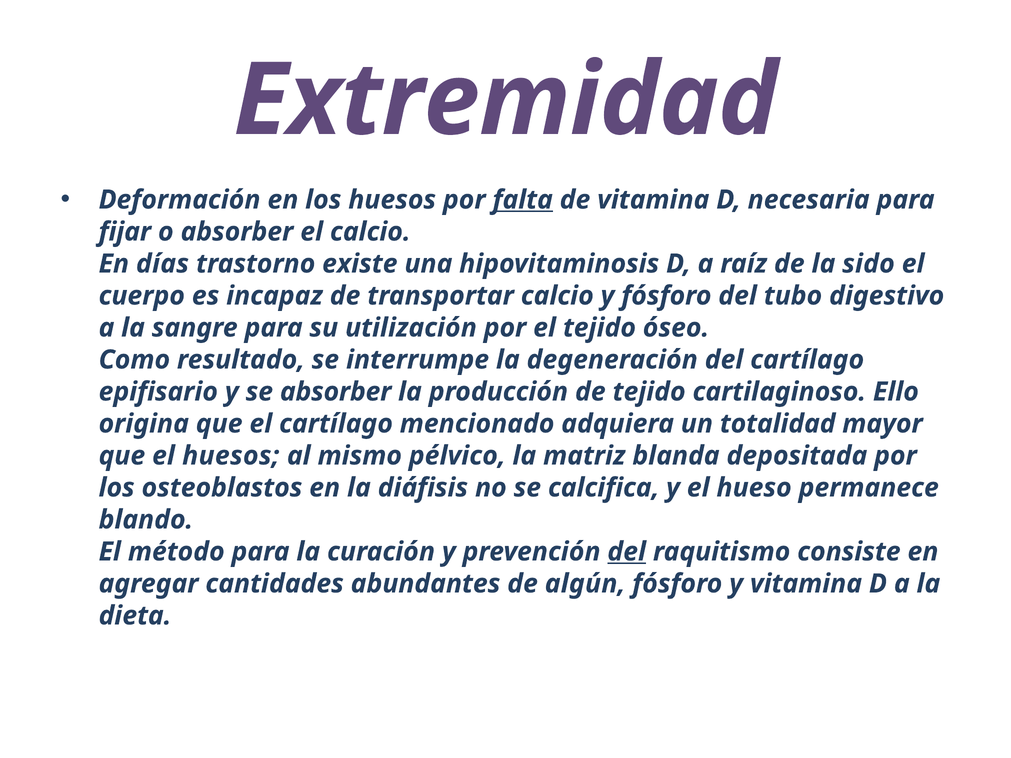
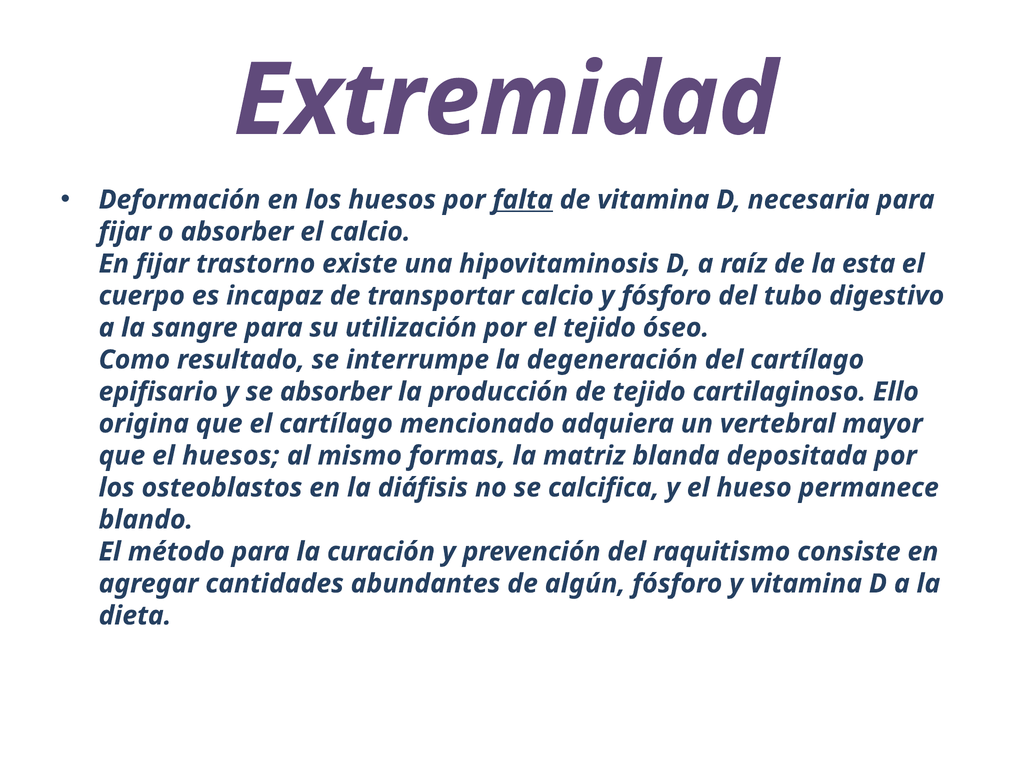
En días: días -> fijar
sido: sido -> esta
totalidad: totalidad -> vertebral
pélvico: pélvico -> formas
del at (627, 552) underline: present -> none
